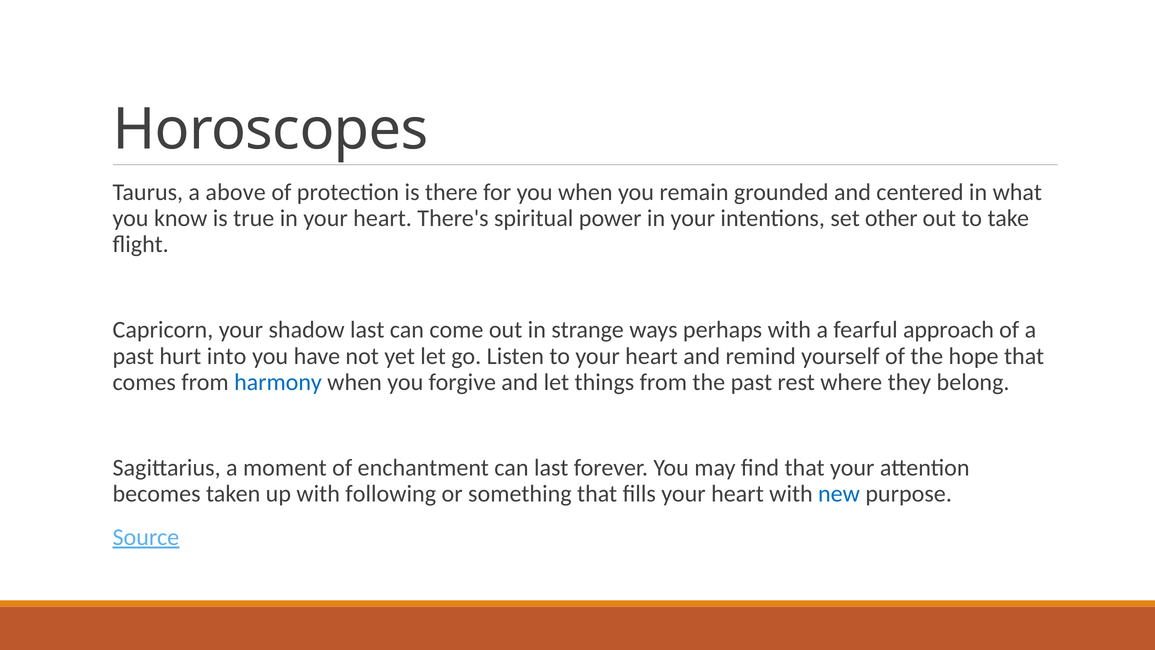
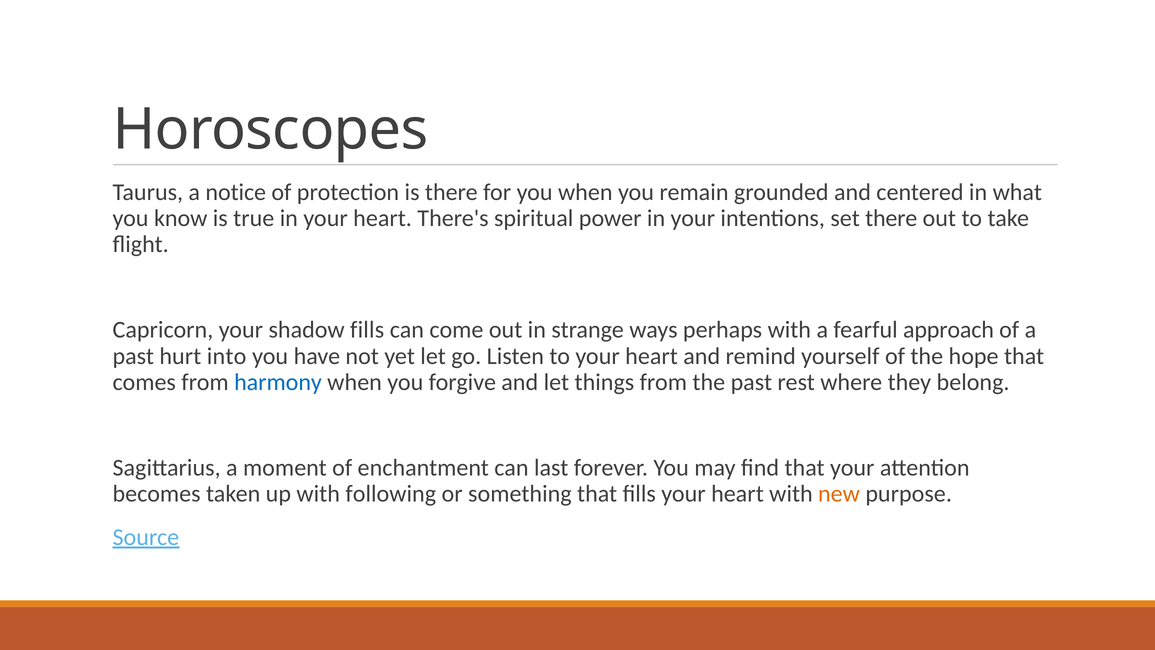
above: above -> notice
set other: other -> there
shadow last: last -> fills
new colour: blue -> orange
